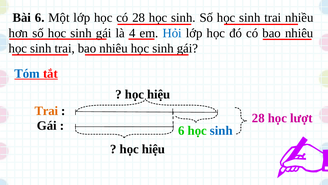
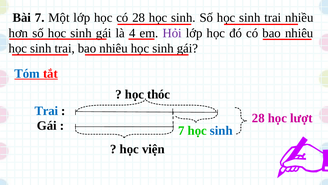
Bài 6: 6 -> 7
Hỏi colour: blue -> purple
hiệu at (159, 94): hiệu -> thóc
Trai at (46, 111) colour: orange -> blue
6 at (181, 130): 6 -> 7
hiệu at (153, 149): hiệu -> viện
